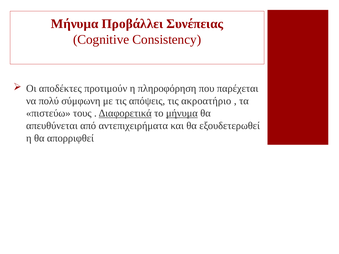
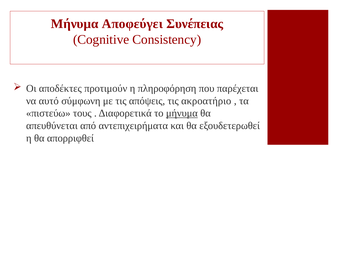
Προβάλλει: Προβάλλει -> Αποφεύγει
πολύ: πολύ -> αυτό
Διαφορετικά underline: present -> none
